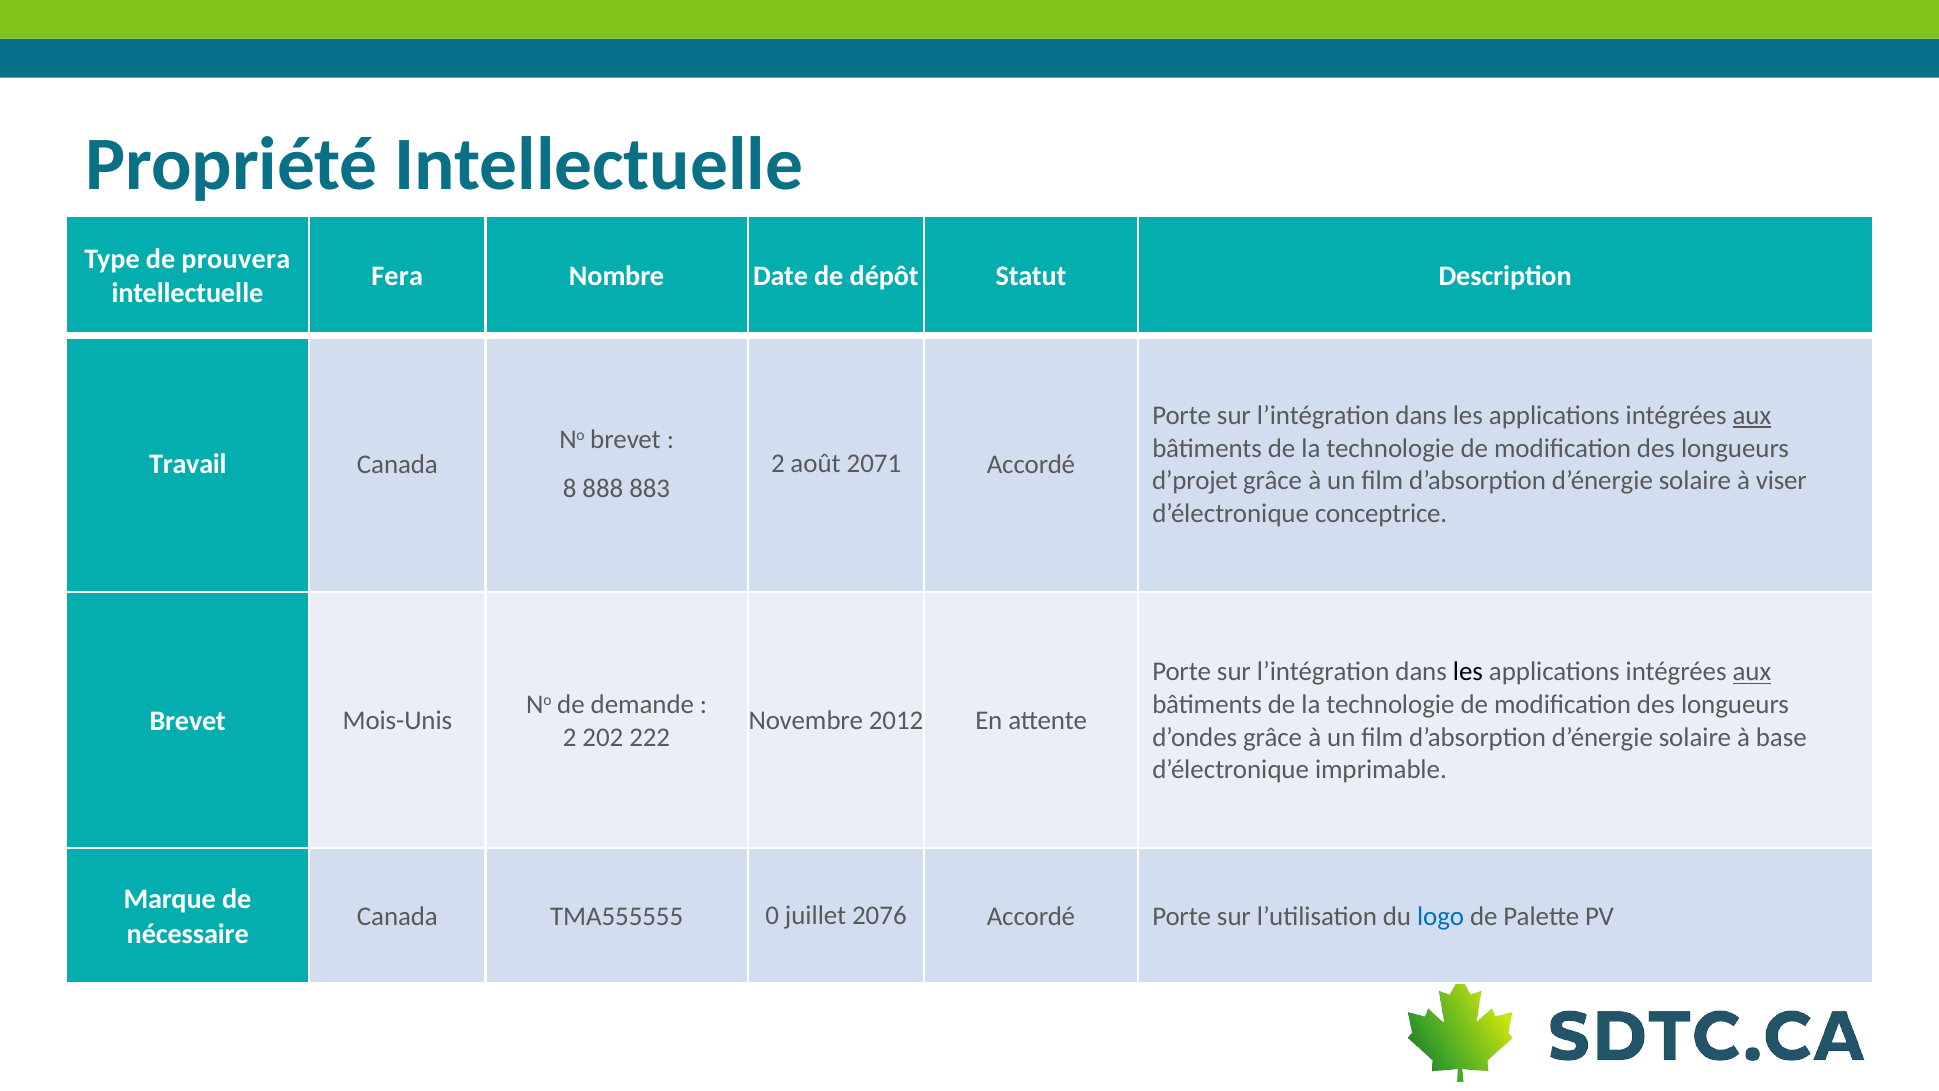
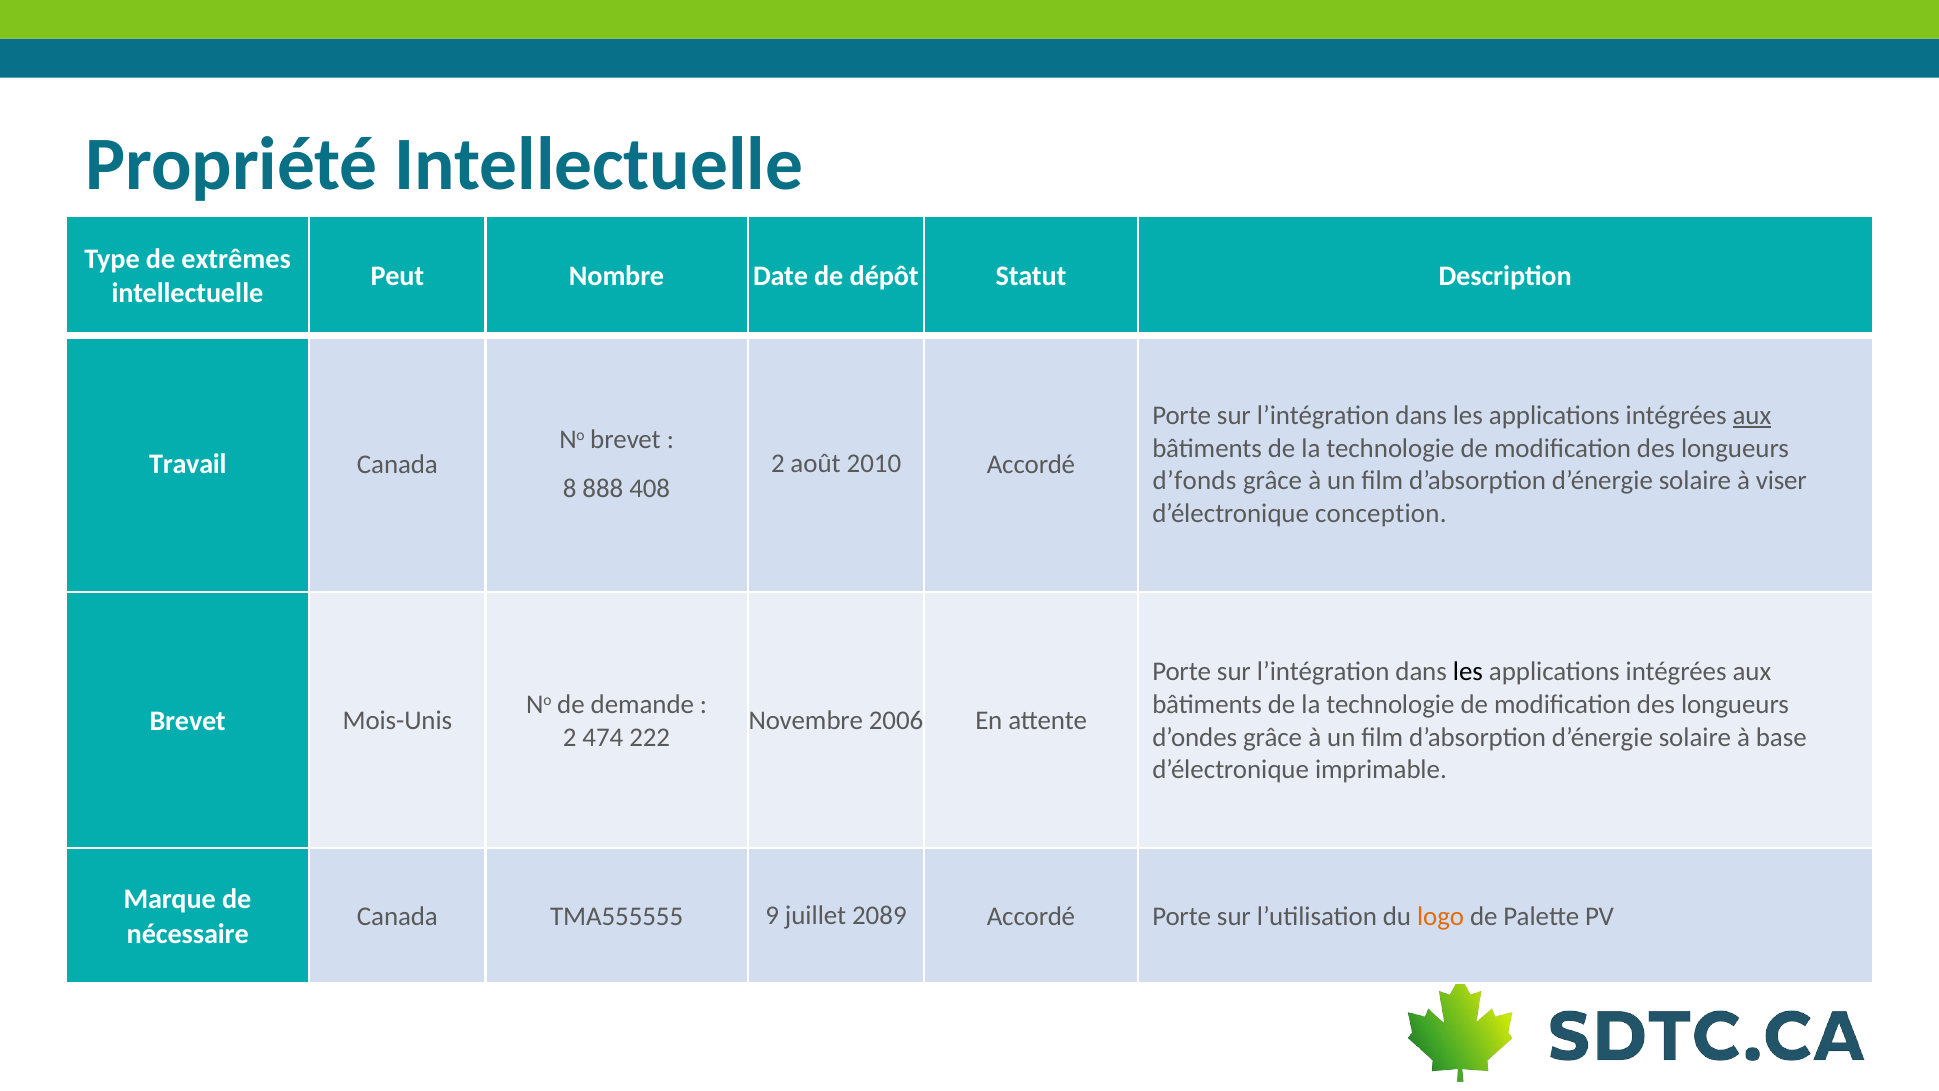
prouvera: prouvera -> extrêmes
Fera: Fera -> Peut
2071: 2071 -> 2010
d’projet: d’projet -> d’fonds
883: 883 -> 408
conceptrice: conceptrice -> conception
aux at (1752, 672) underline: present -> none
2012: 2012 -> 2006
202: 202 -> 474
0: 0 -> 9
2076: 2076 -> 2089
logo colour: blue -> orange
